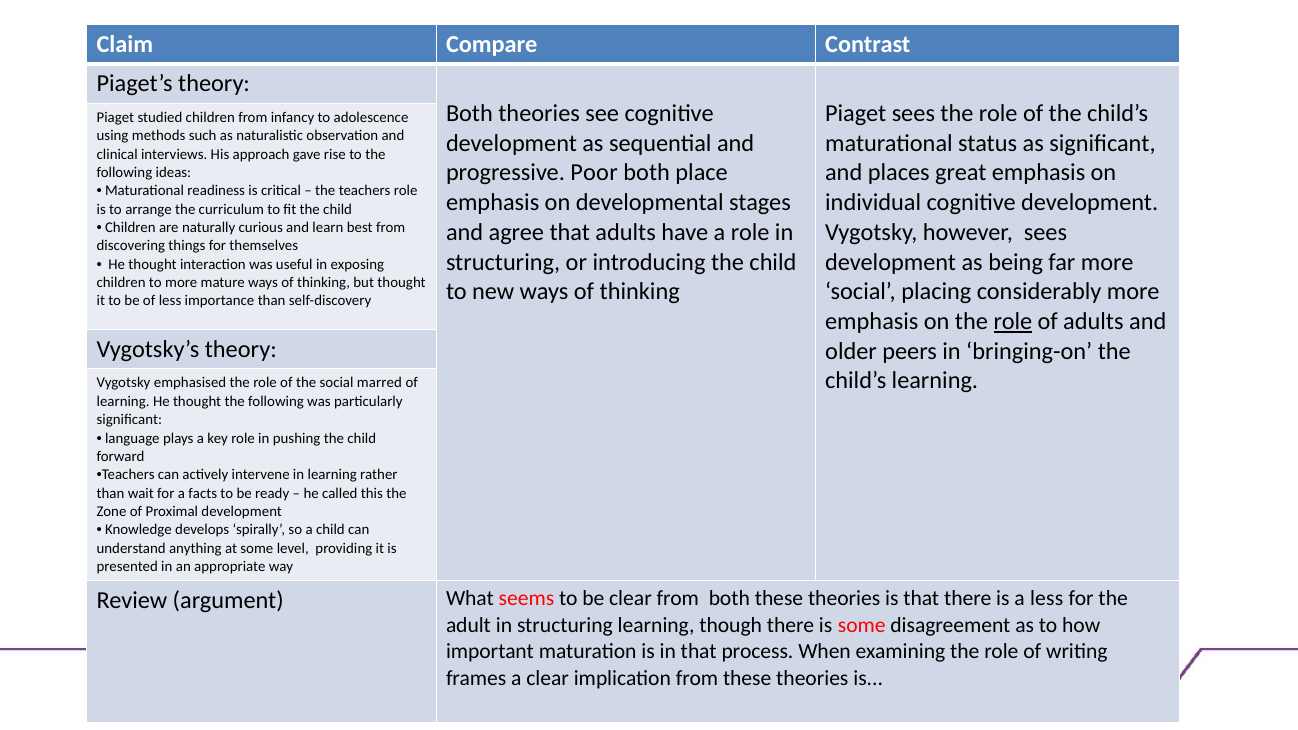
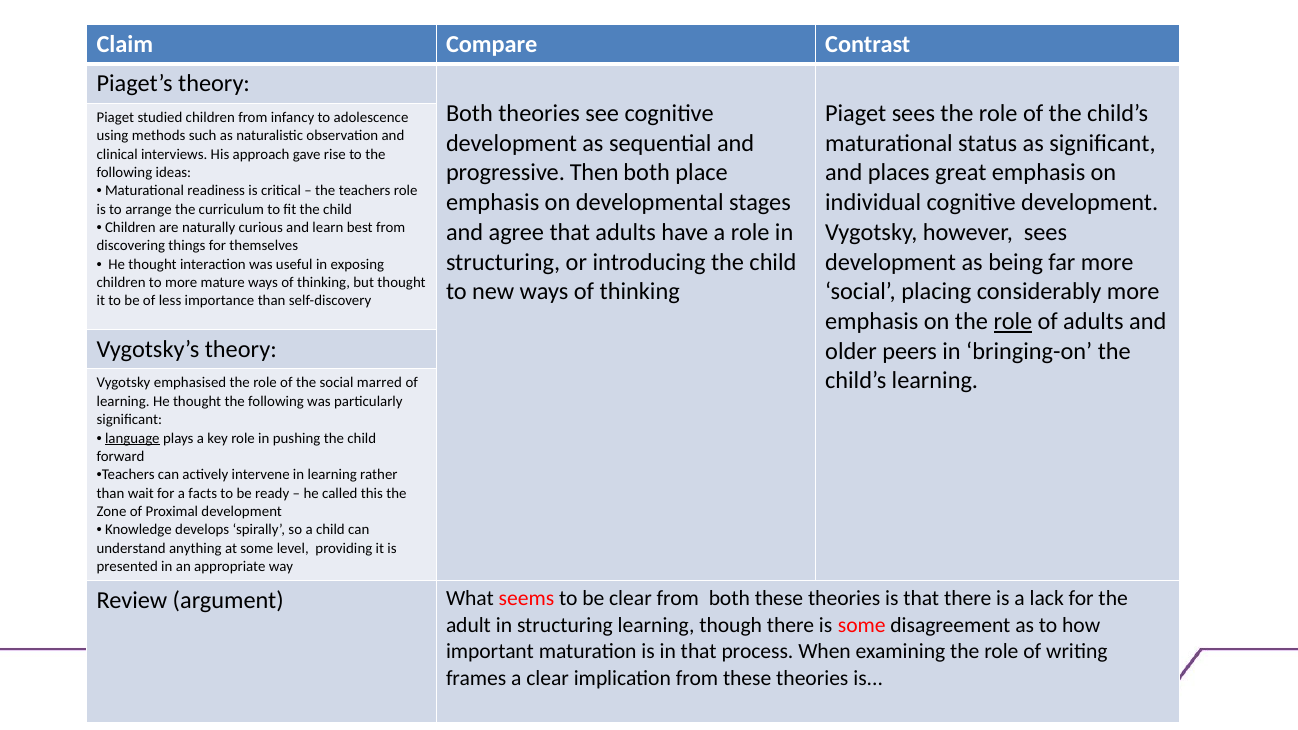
Poor: Poor -> Then
language underline: none -> present
a less: less -> lack
